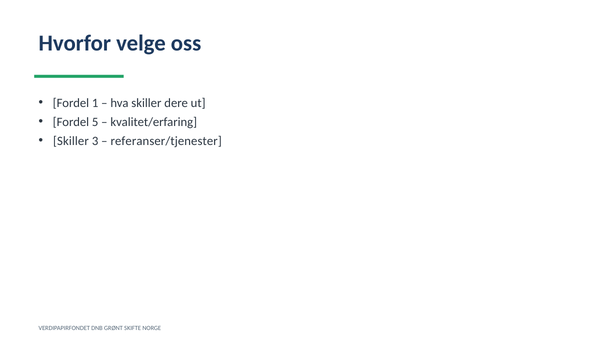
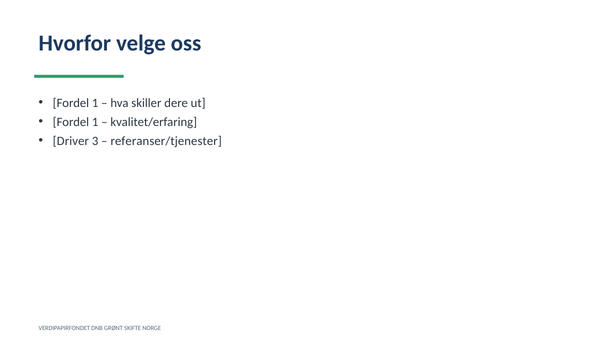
5 at (95, 122): 5 -> 1
Skiller at (71, 141): Skiller -> Driver
